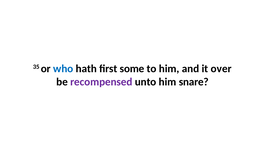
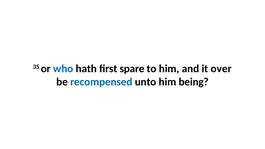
some: some -> spare
recompensed colour: purple -> blue
snare: snare -> being
